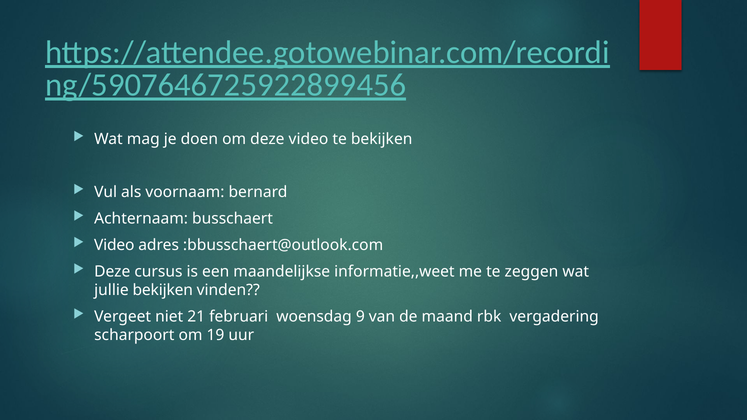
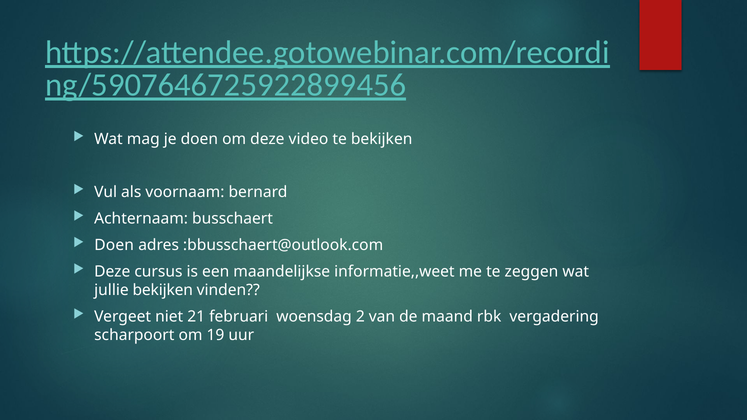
Video at (114, 245): Video -> Doen
9: 9 -> 2
